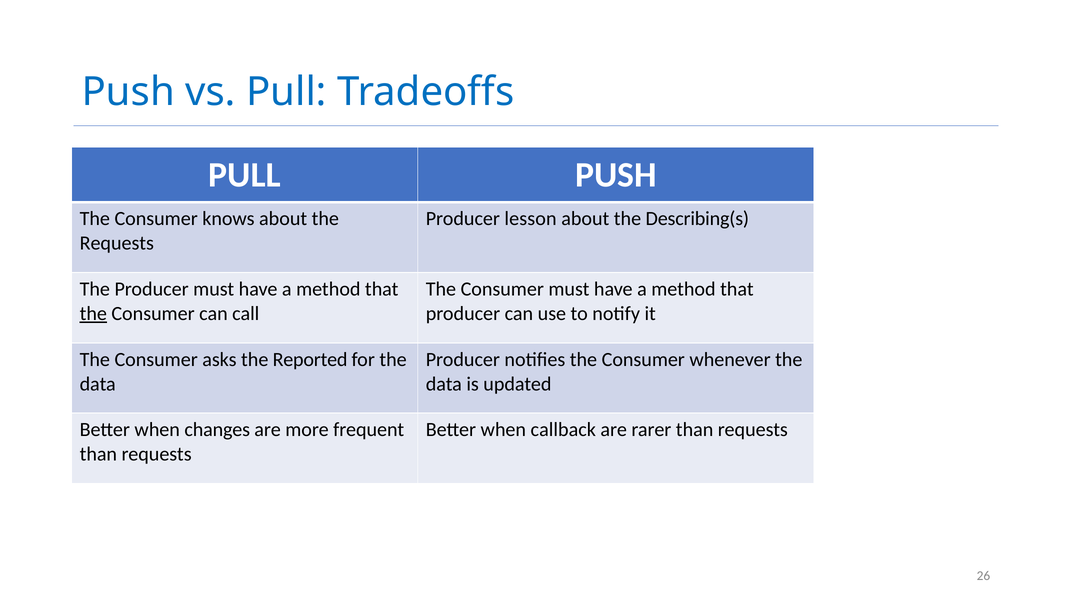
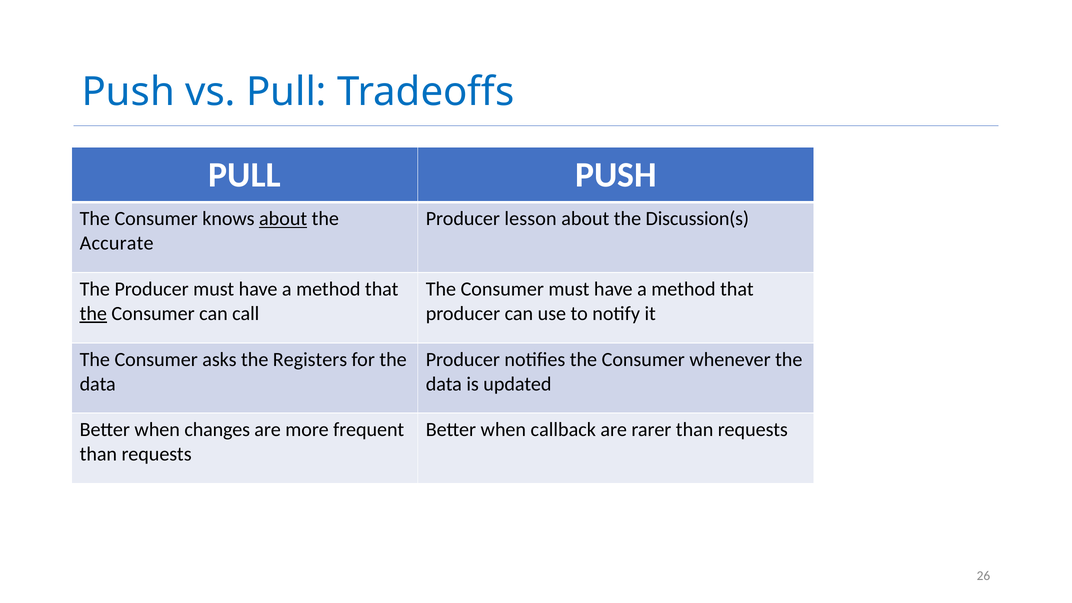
about at (283, 219) underline: none -> present
Describing(s: Describing(s -> Discussion(s
Requests at (117, 243): Requests -> Accurate
Reported: Reported -> Registers
